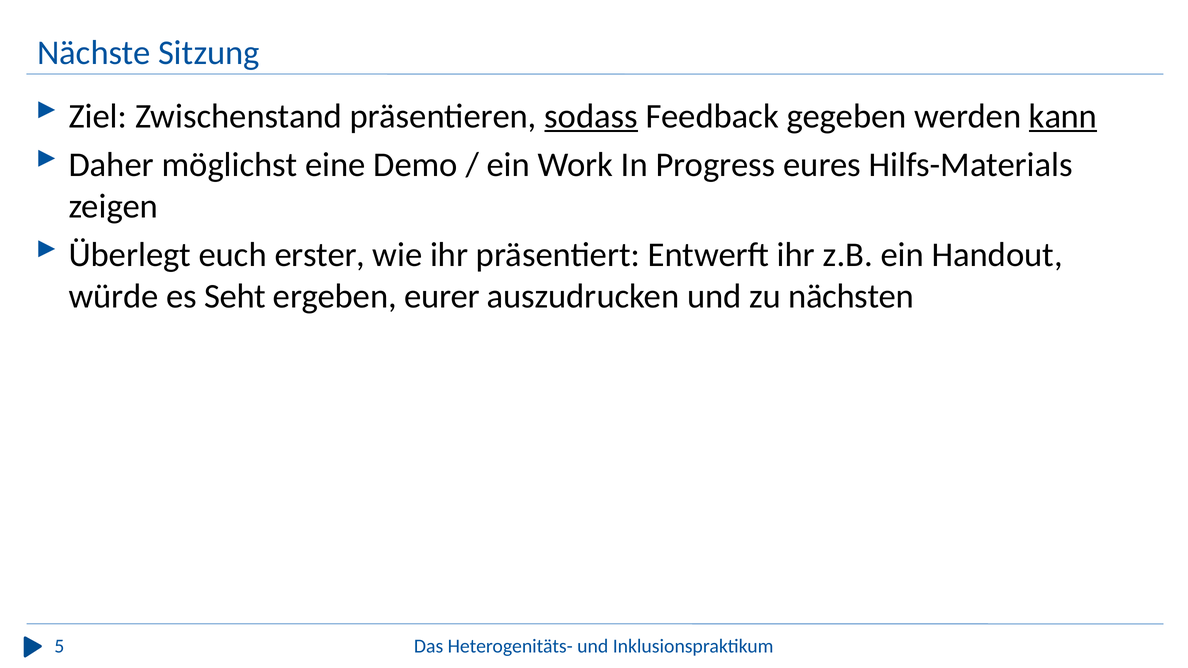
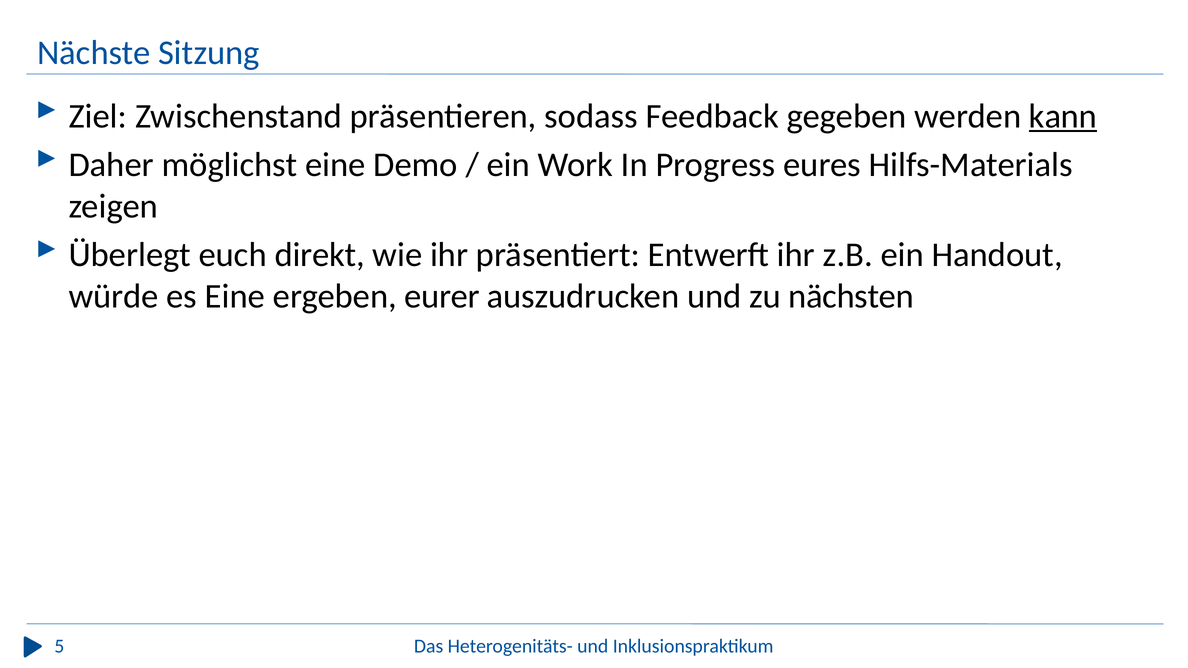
sodass underline: present -> none
erster: erster -> direkt
es Seht: Seht -> Eine
